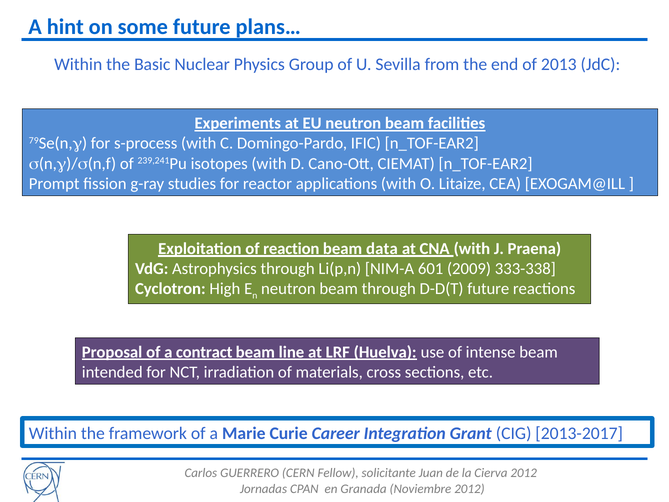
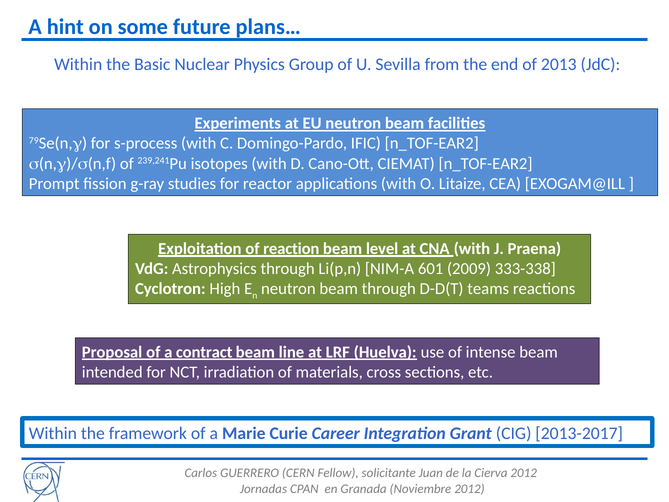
data: data -> level
D-D(T future: future -> teams
